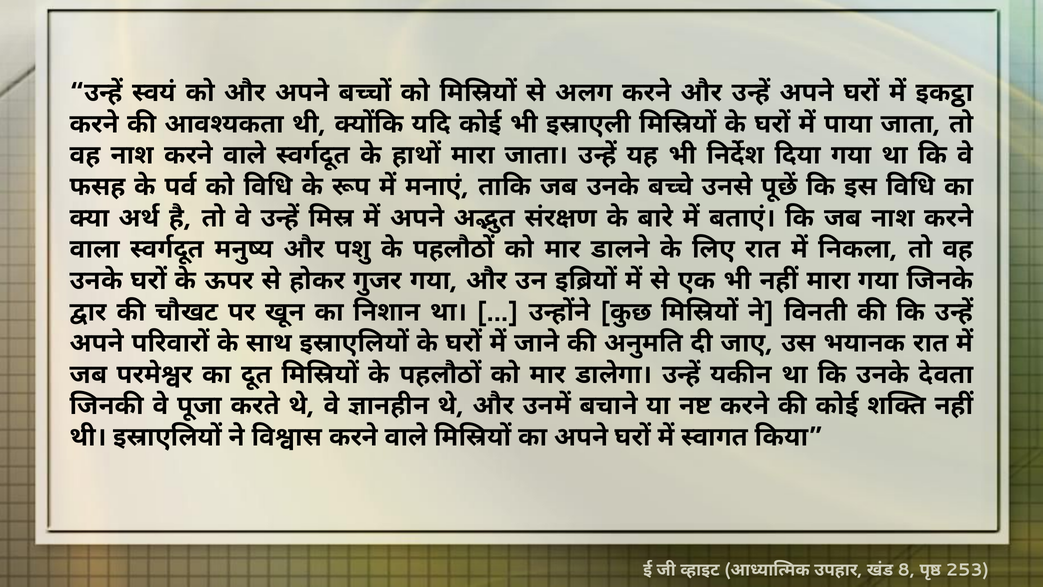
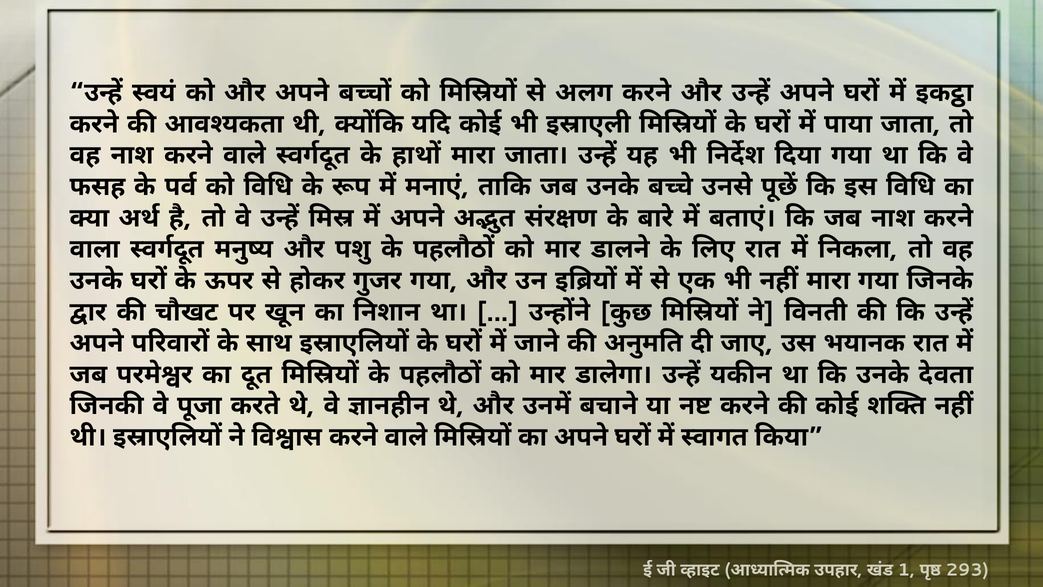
8: 8 -> 1
253: 253 -> 293
